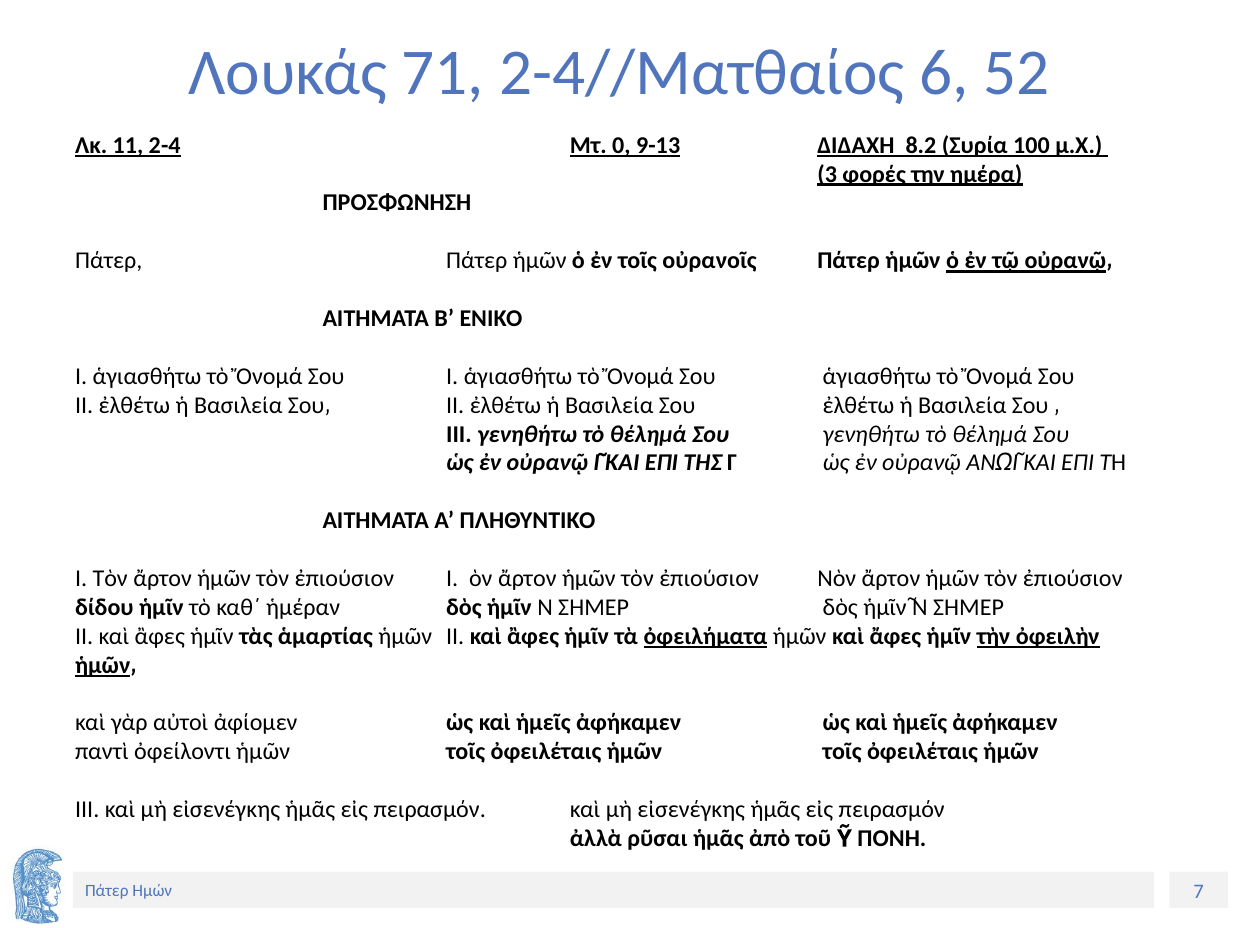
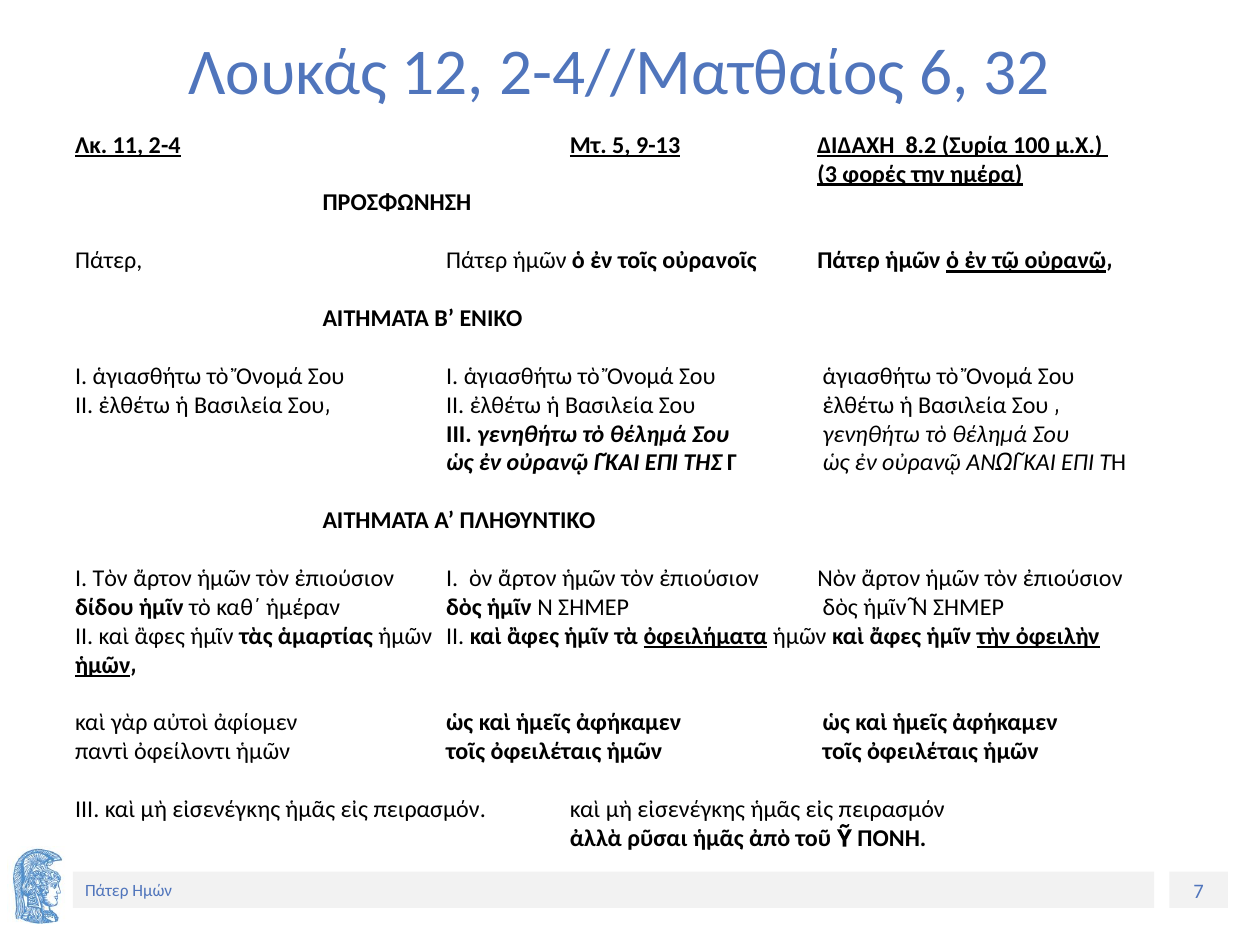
71: 71 -> 12
52: 52 -> 32
0: 0 -> 5
